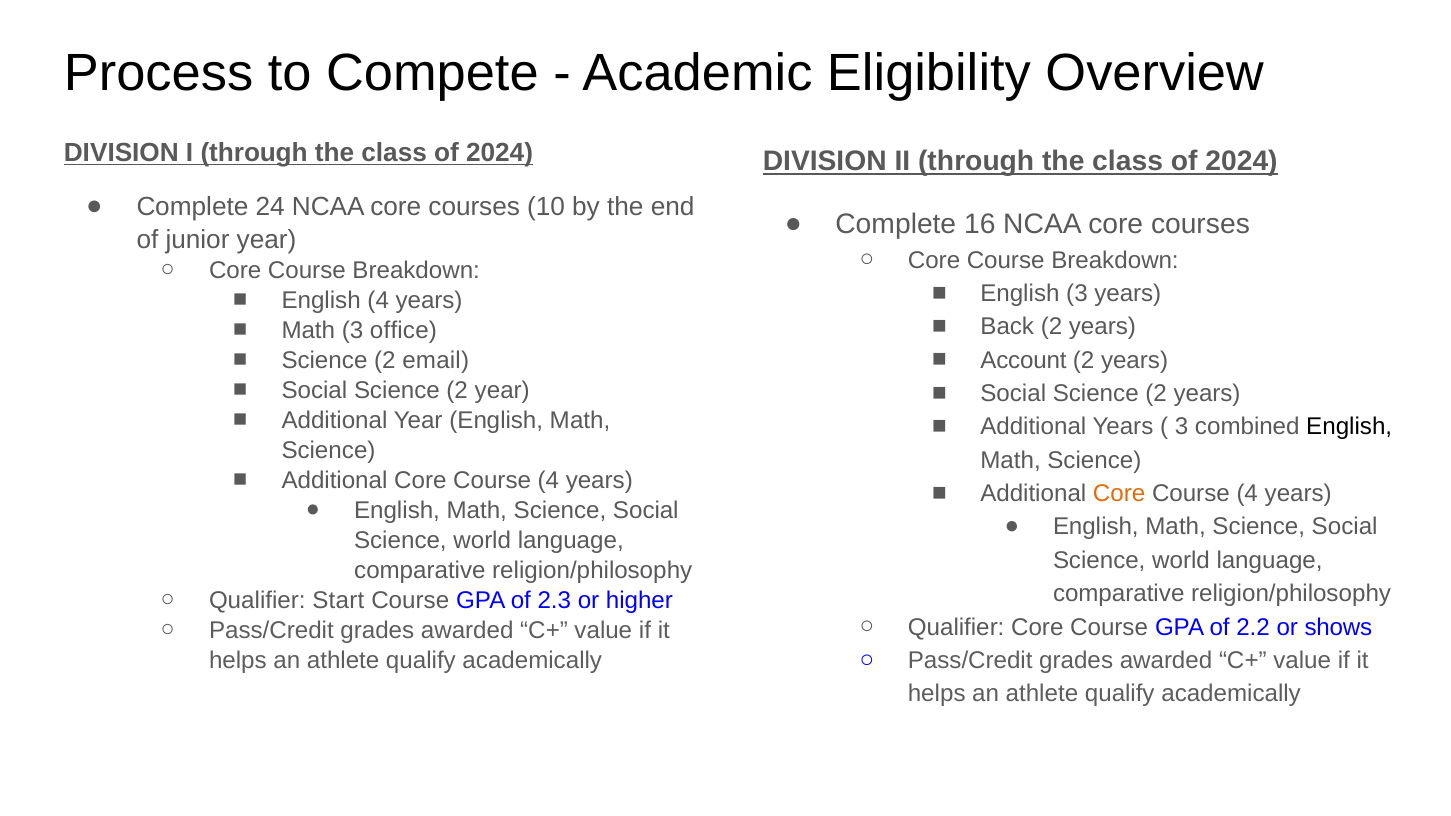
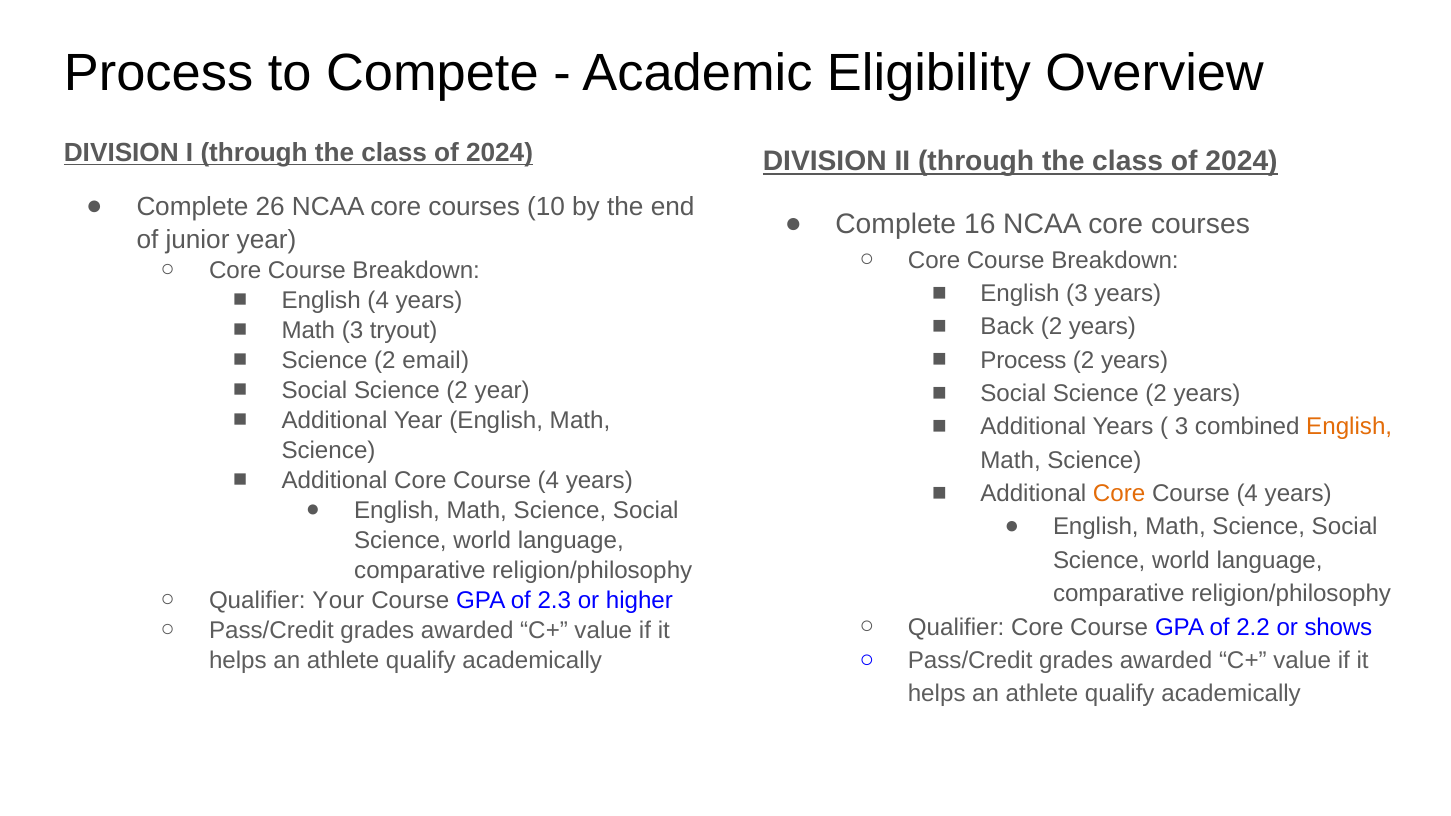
24: 24 -> 26
office: office -> tryout
Account at (1023, 360): Account -> Process
English at (1349, 427) colour: black -> orange
Start: Start -> Your
